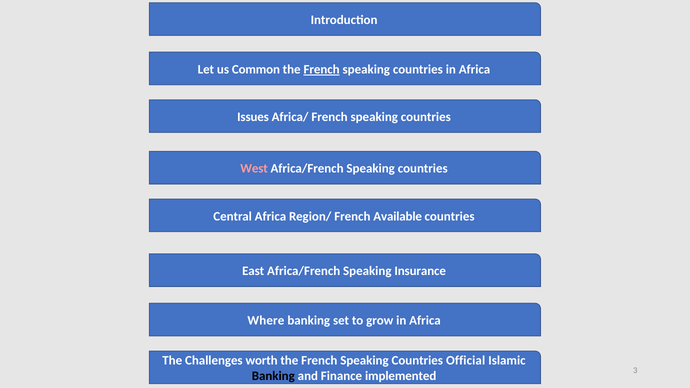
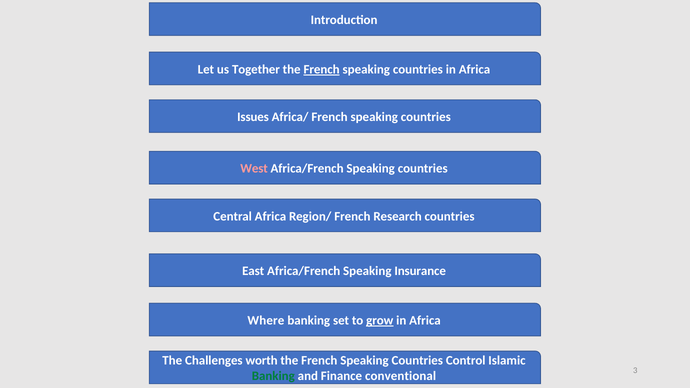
Common: Common -> Together
Available: Available -> Research
grow underline: none -> present
Official: Official -> Control
Banking at (273, 376) colour: black -> green
implemented: implemented -> conventional
